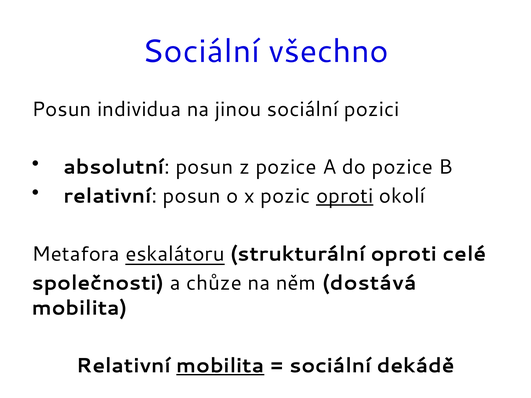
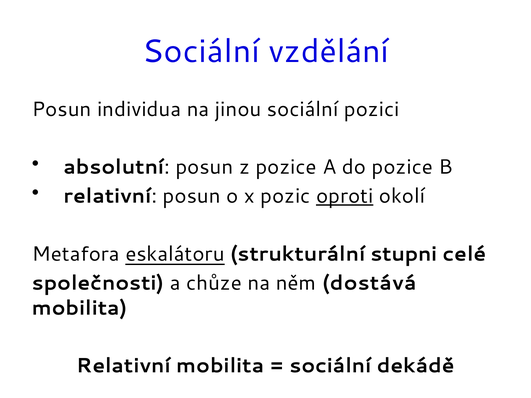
všechno: všechno -> vzdělání
strukturální oproti: oproti -> stupni
mobilita at (220, 366) underline: present -> none
